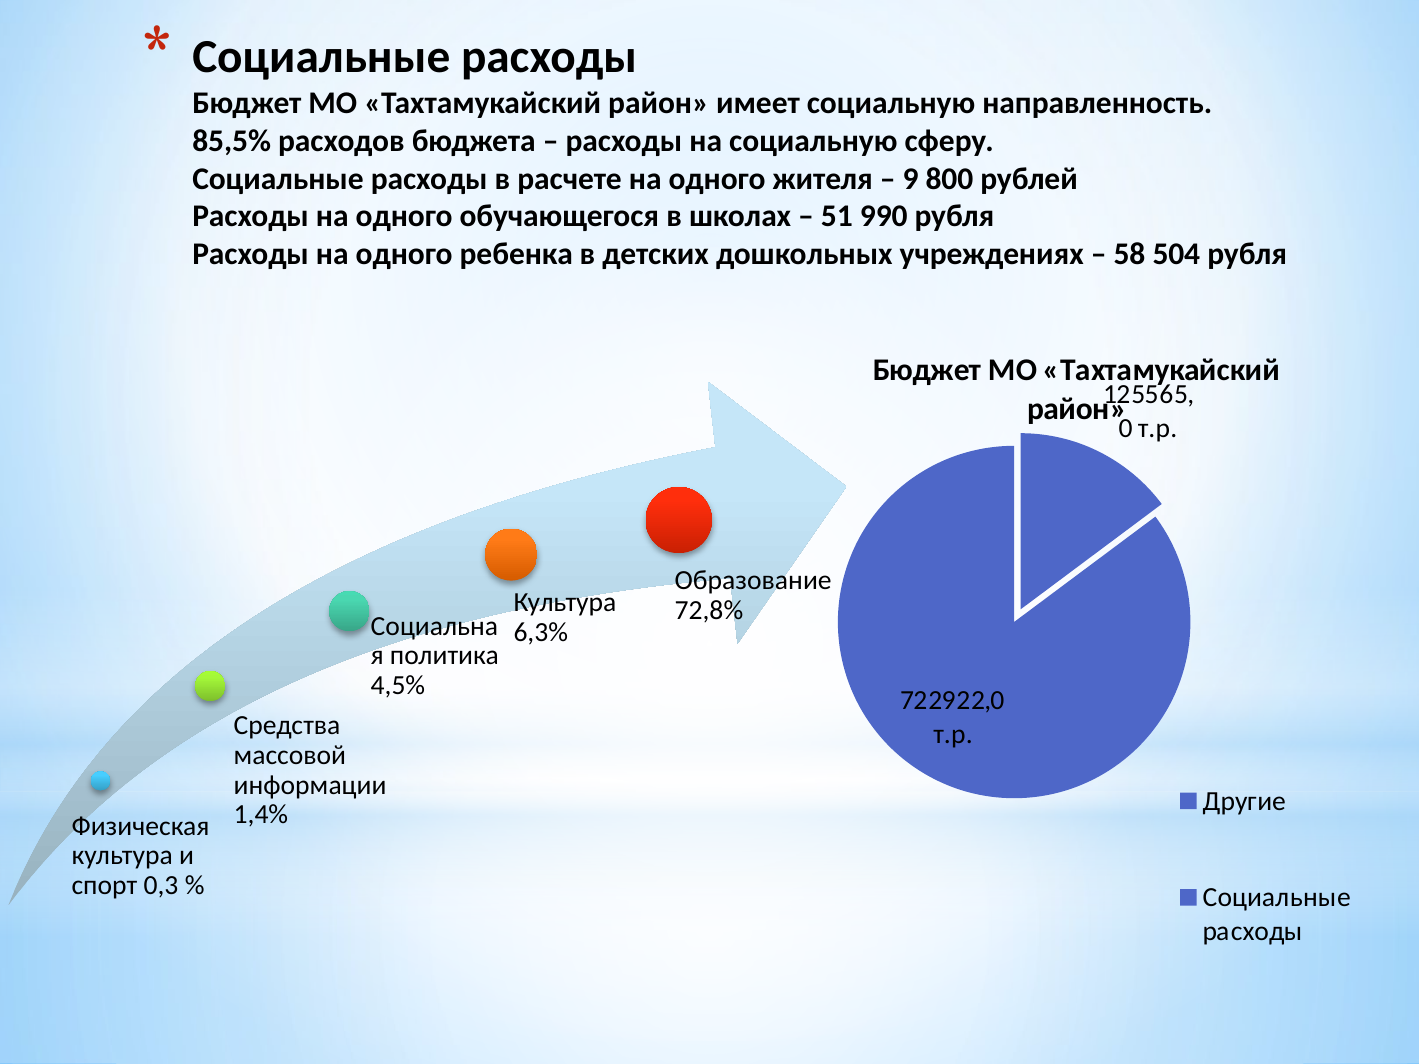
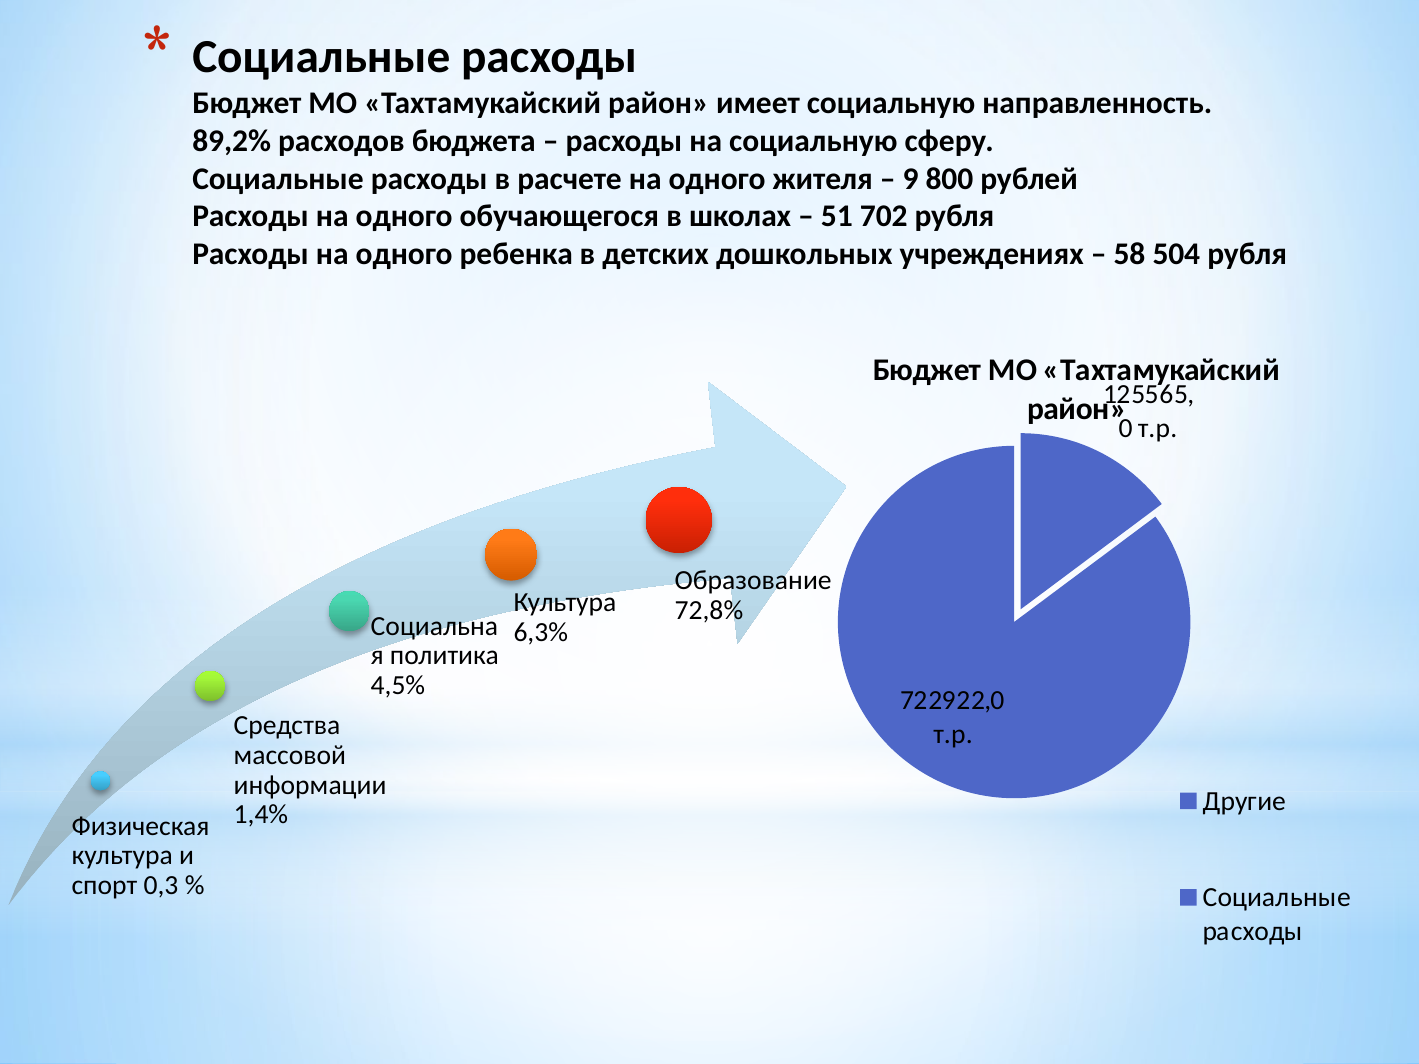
85,5%: 85,5% -> 89,2%
990: 990 -> 702
